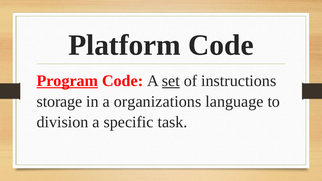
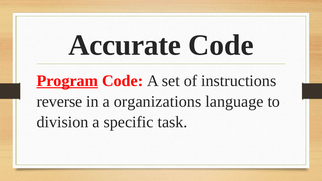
Platform: Platform -> Accurate
set underline: present -> none
storage: storage -> reverse
